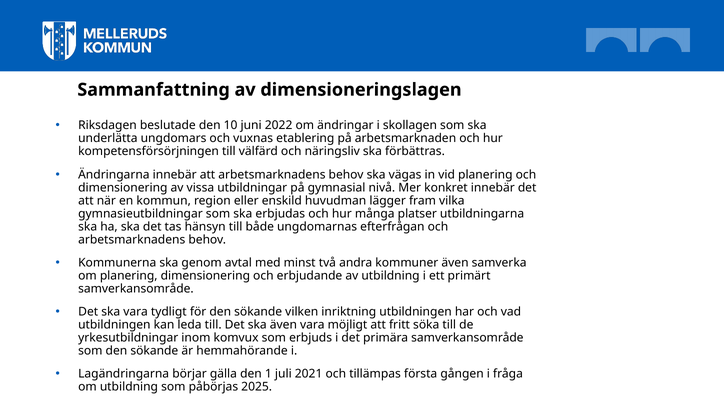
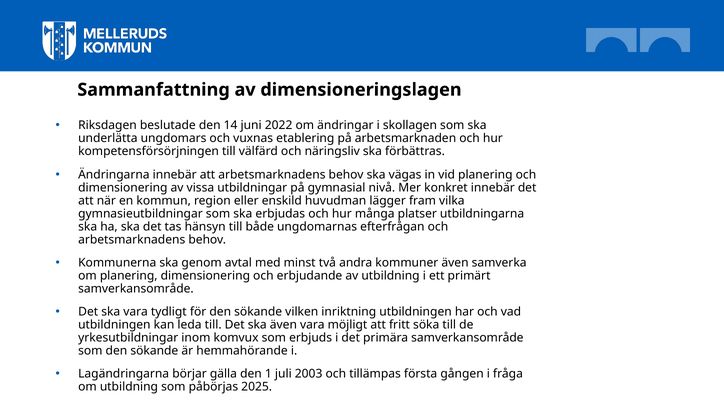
10: 10 -> 14
2021: 2021 -> 2003
